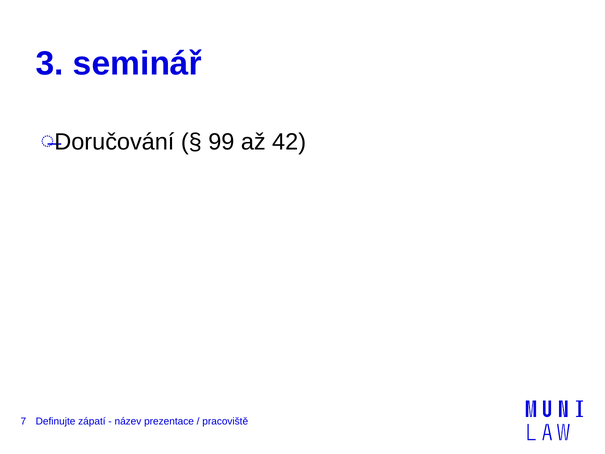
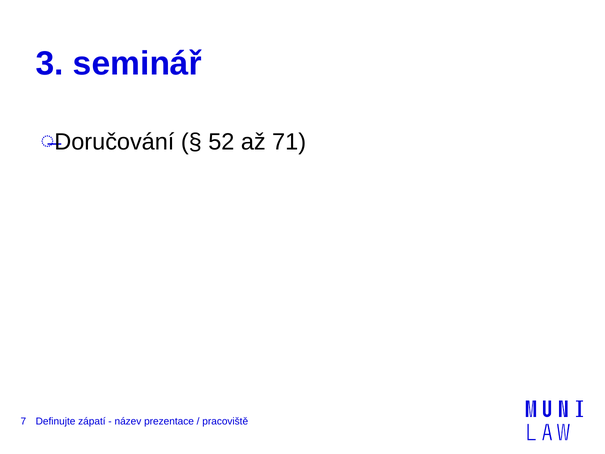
99: 99 -> 52
42: 42 -> 71
